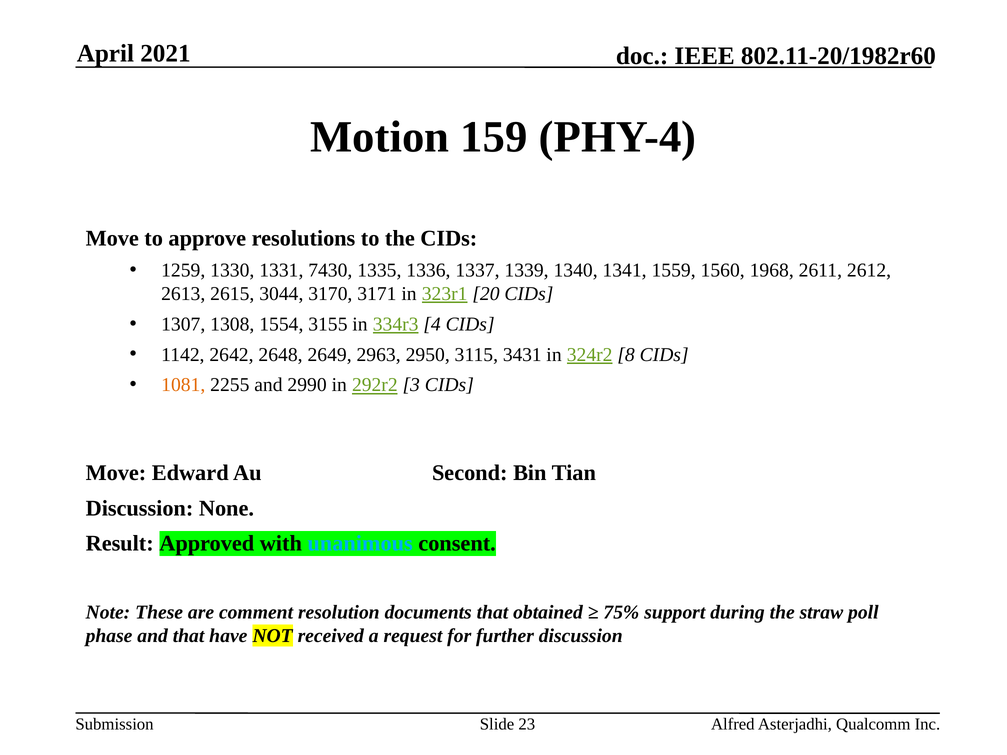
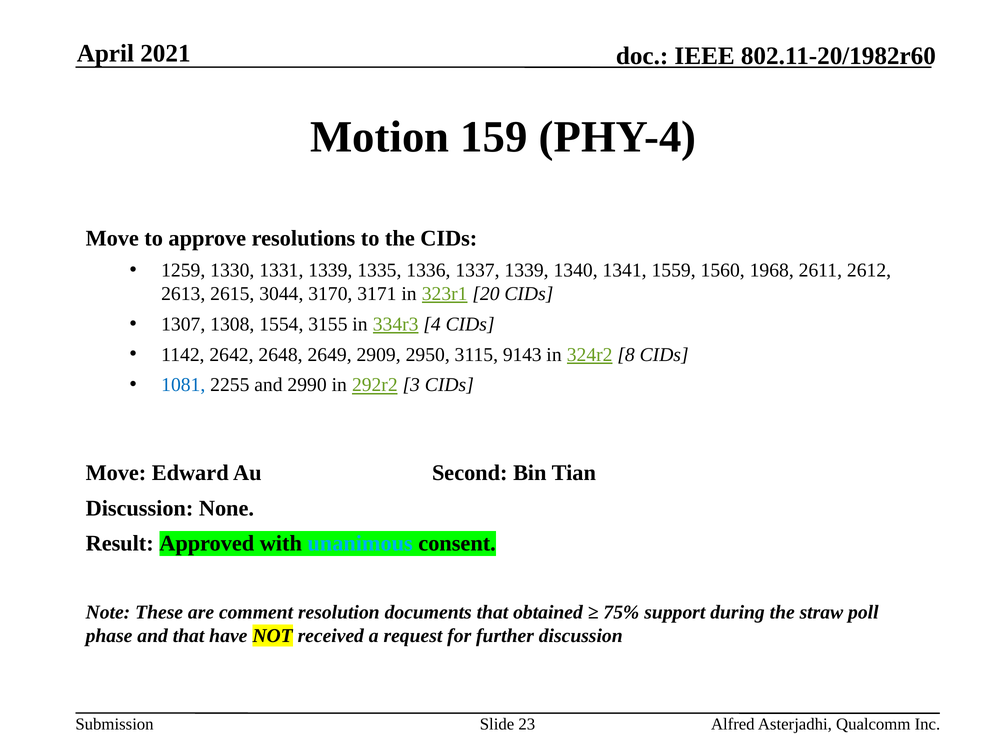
1331 7430: 7430 -> 1339
2963: 2963 -> 2909
3431: 3431 -> 9143
1081 colour: orange -> blue
